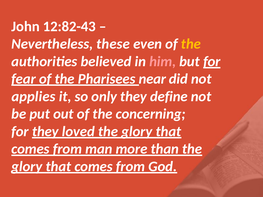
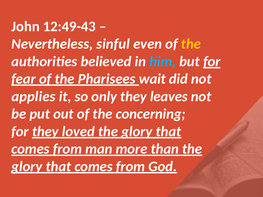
12:82-43: 12:82-43 -> 12:49-43
these: these -> sinful
him colour: pink -> light blue
near: near -> wait
define: define -> leaves
